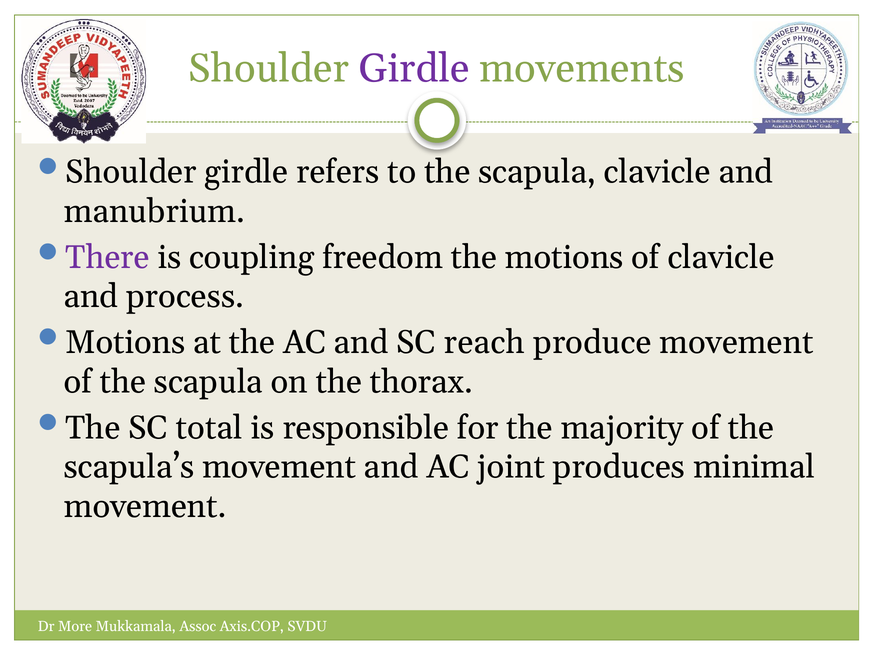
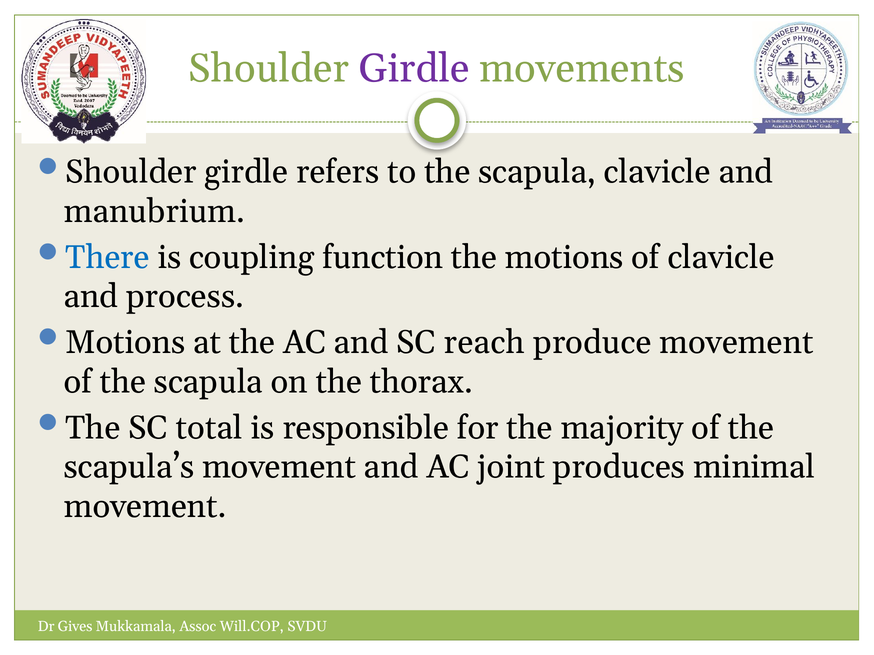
There colour: purple -> blue
freedom: freedom -> function
More: More -> Gives
Axis.COP: Axis.COP -> Will.COP
